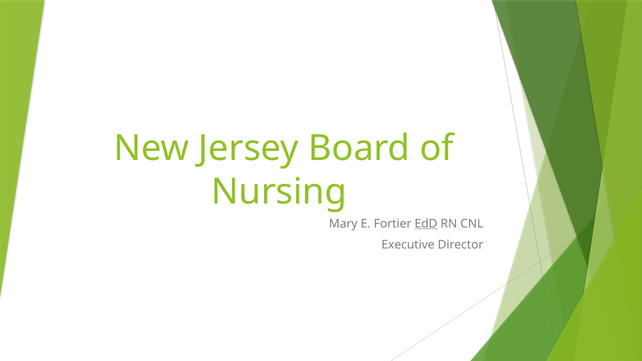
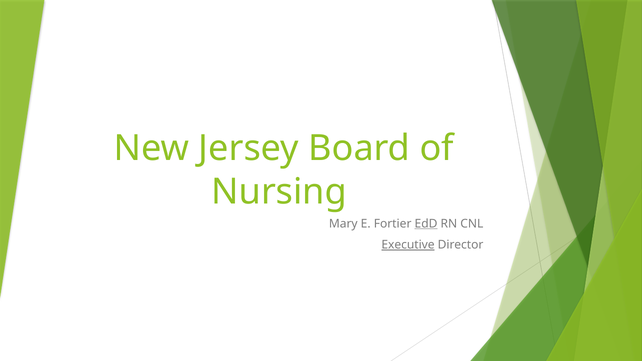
Executive underline: none -> present
